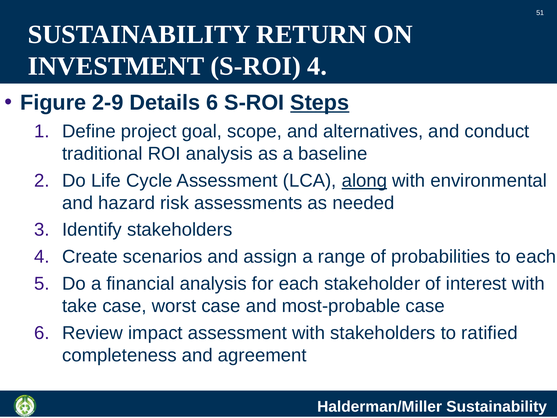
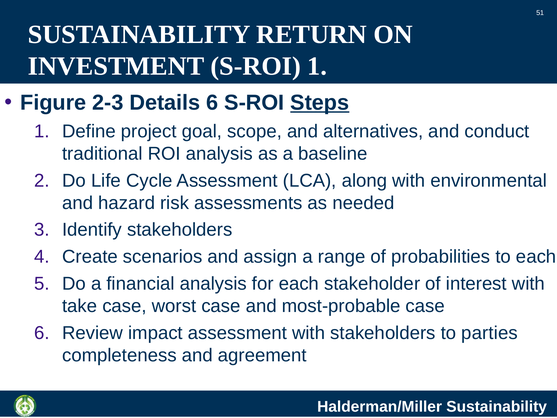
S-ROI 4: 4 -> 1
2-9: 2-9 -> 2-3
along underline: present -> none
ratified: ratified -> parties
